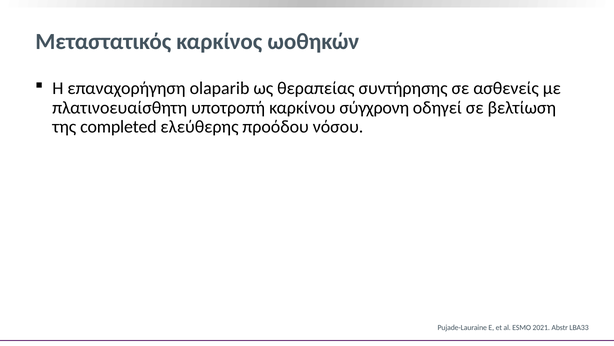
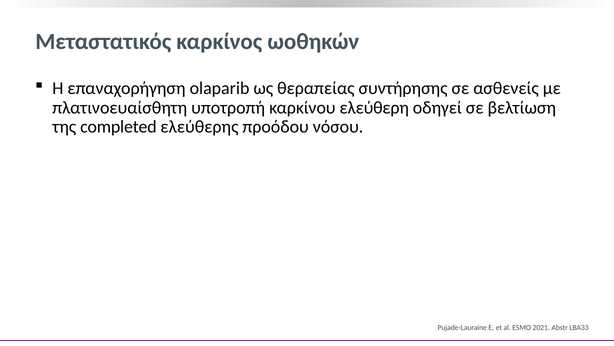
σύγχρονη: σύγχρονη -> ελεύθερη
